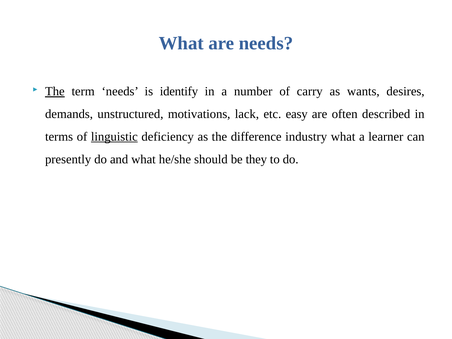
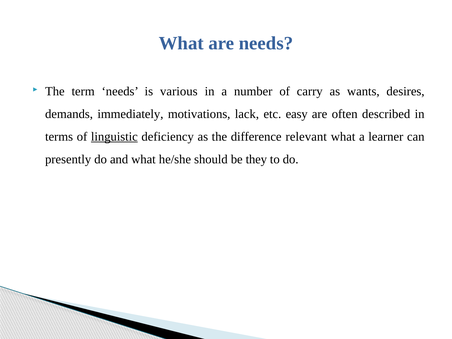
The at (55, 91) underline: present -> none
identify: identify -> various
unstructured: unstructured -> immediately
industry: industry -> relevant
